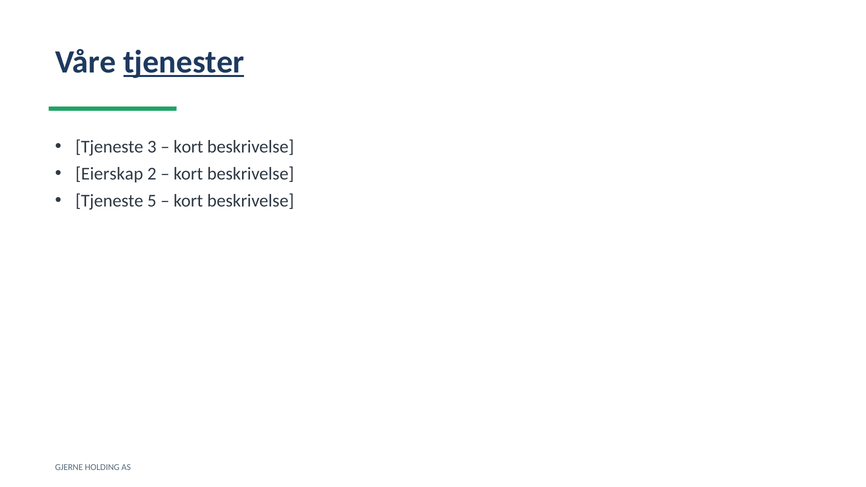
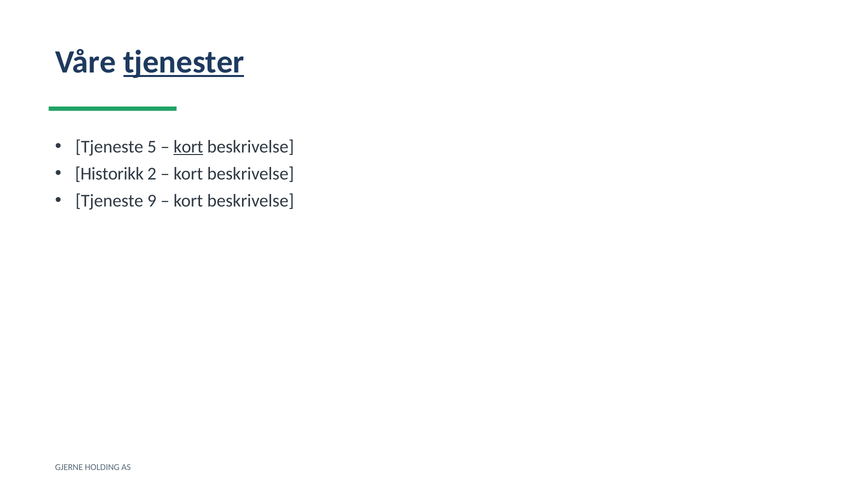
3: 3 -> 5
kort at (188, 147) underline: none -> present
Eierskap: Eierskap -> Historikk
5: 5 -> 9
